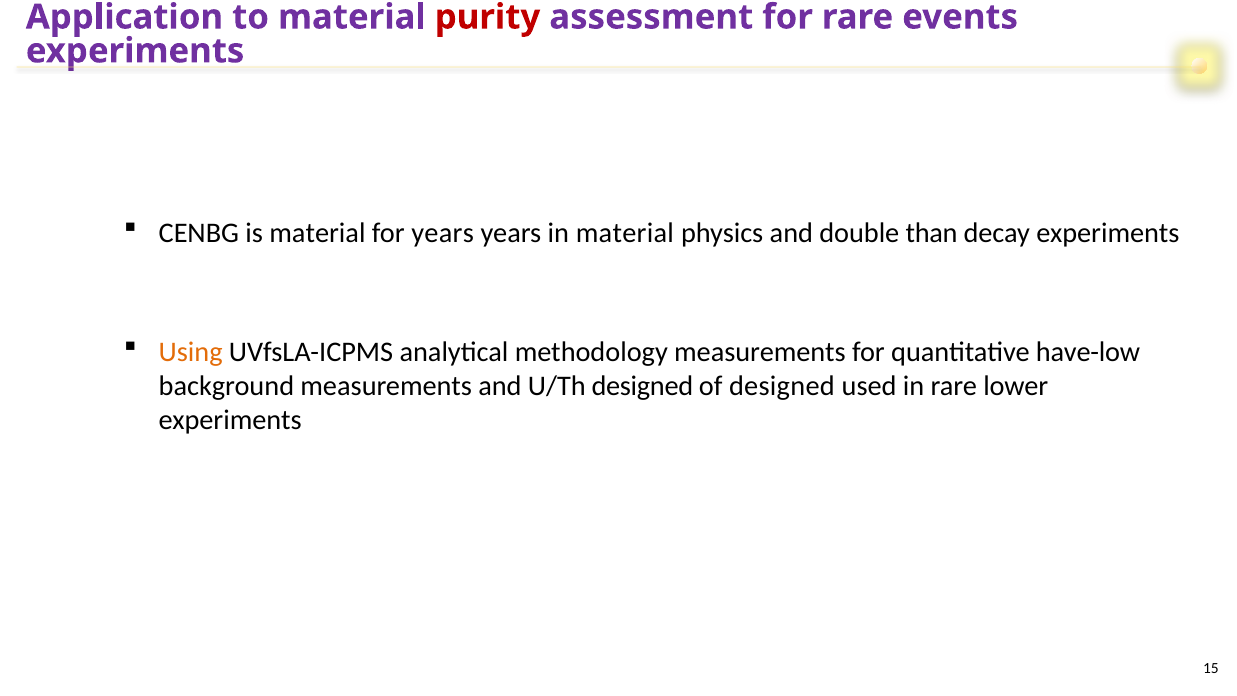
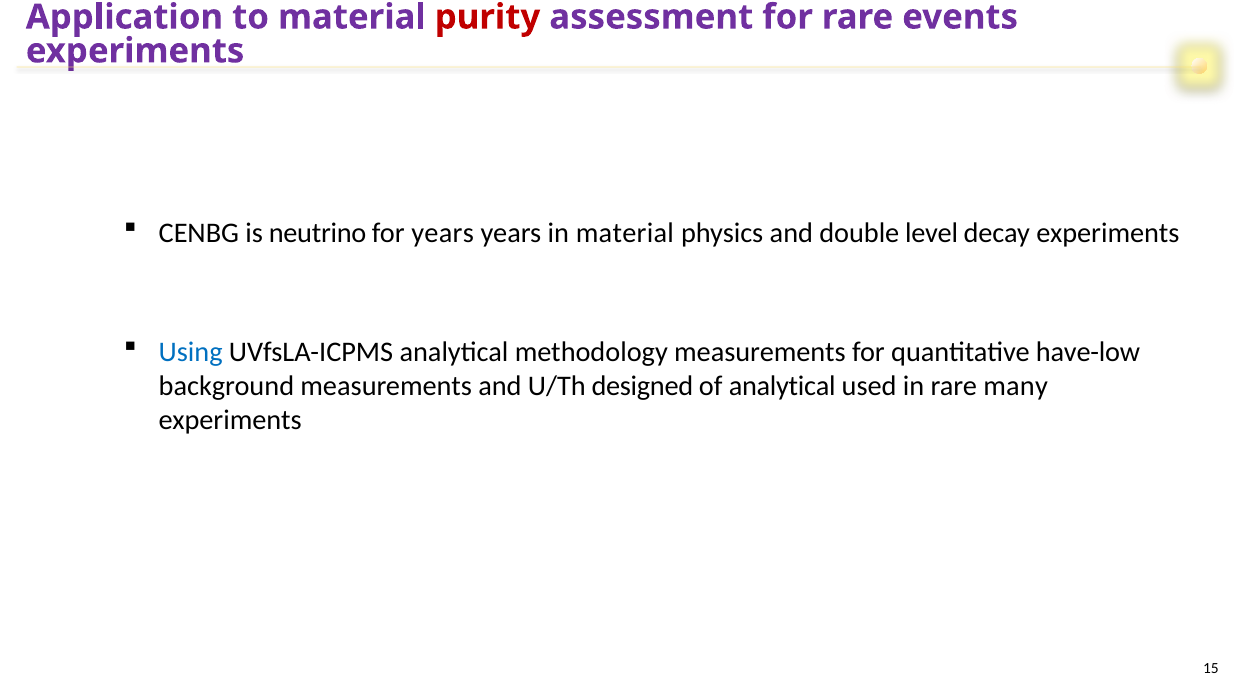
is material: material -> neutrino
than: than -> level
Using colour: orange -> blue
of designed: designed -> analytical
lower: lower -> many
